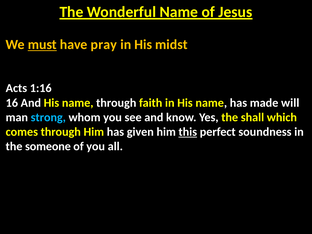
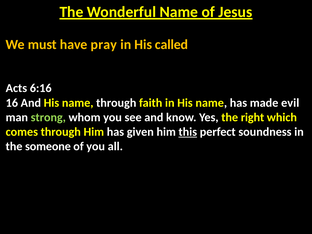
must underline: present -> none
midst: midst -> called
1:16: 1:16 -> 6:16
will: will -> evil
strong colour: light blue -> light green
shall: shall -> right
